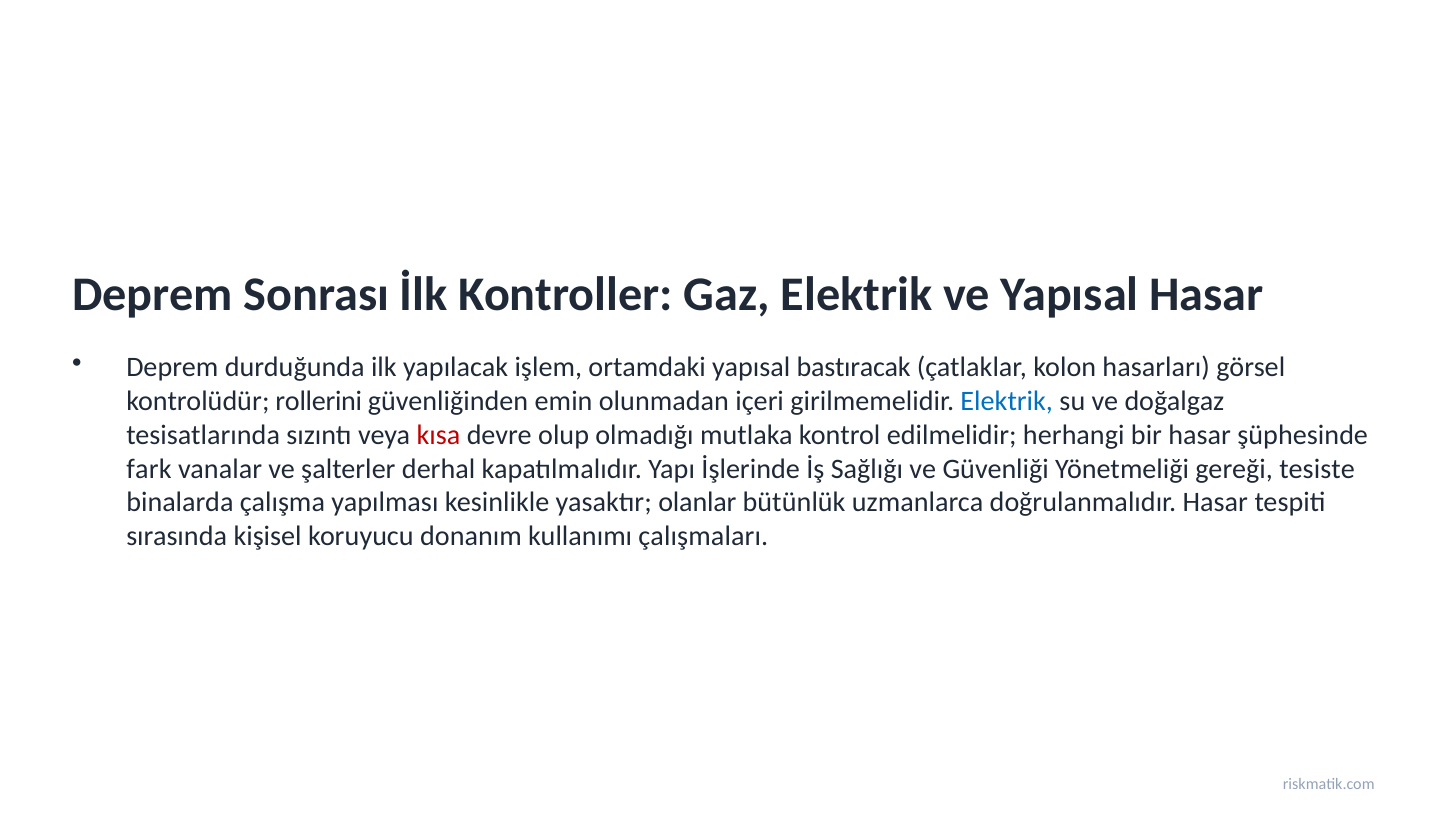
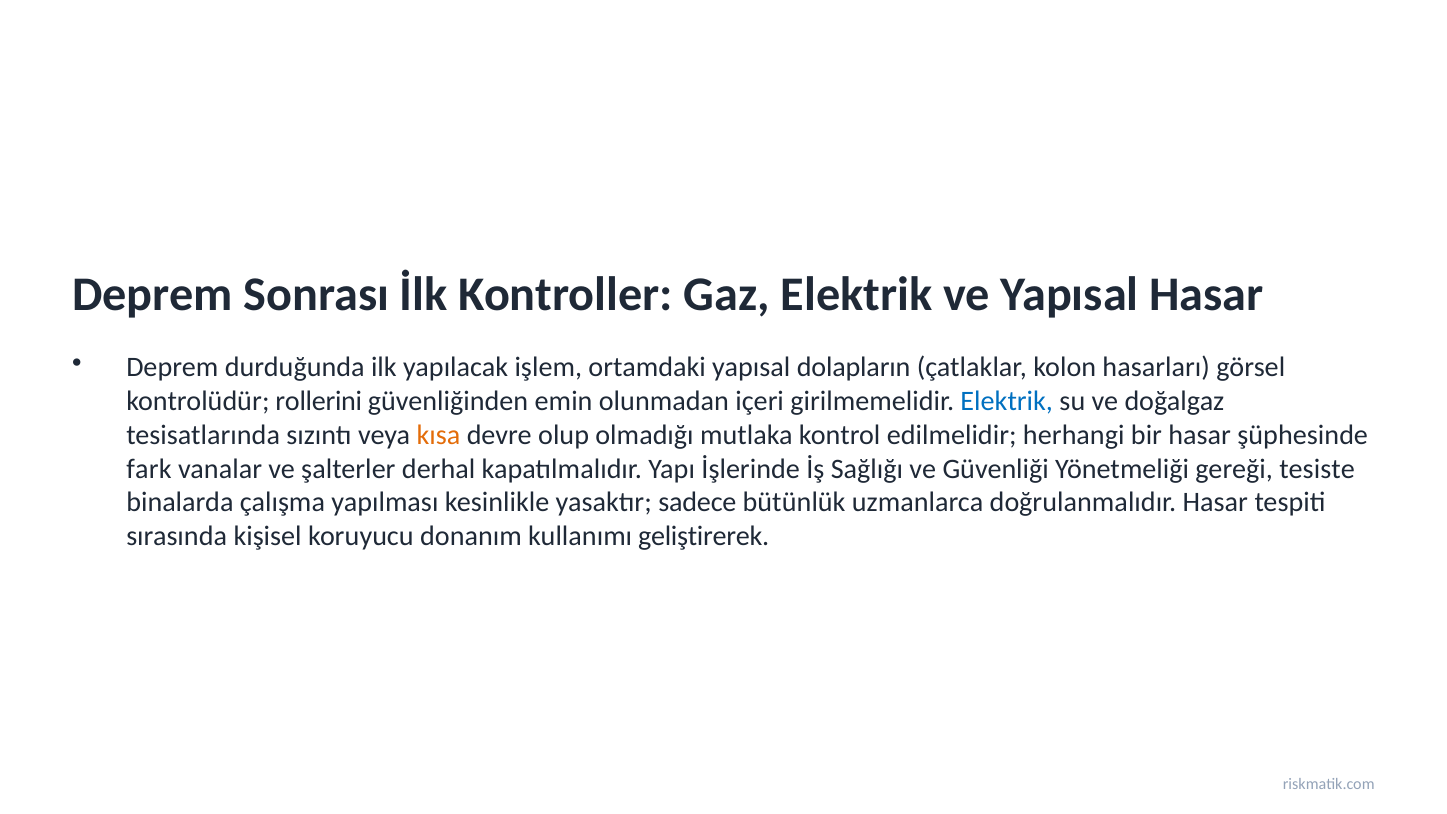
bastıracak: bastıracak -> dolapların
kısa colour: red -> orange
olanlar: olanlar -> sadece
çalışmaları: çalışmaları -> geliştirerek
